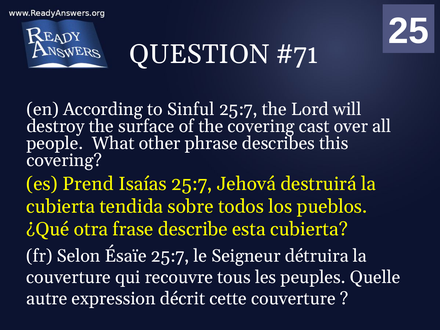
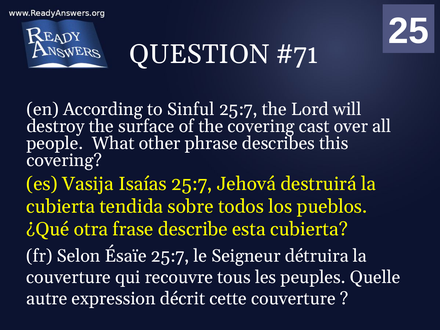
Prend: Prend -> Vasija
